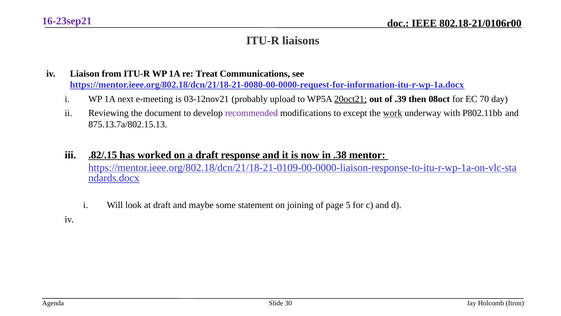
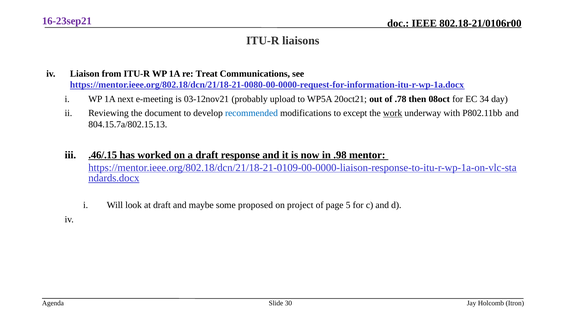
20oct21 underline: present -> none
.39: .39 -> .78
70: 70 -> 34
recommended colour: purple -> blue
875.13.7a/802.15.13: 875.13.7a/802.15.13 -> 804.15.7a/802.15.13
.82/.15: .82/.15 -> .46/.15
.38: .38 -> .98
statement: statement -> proposed
joining: joining -> project
